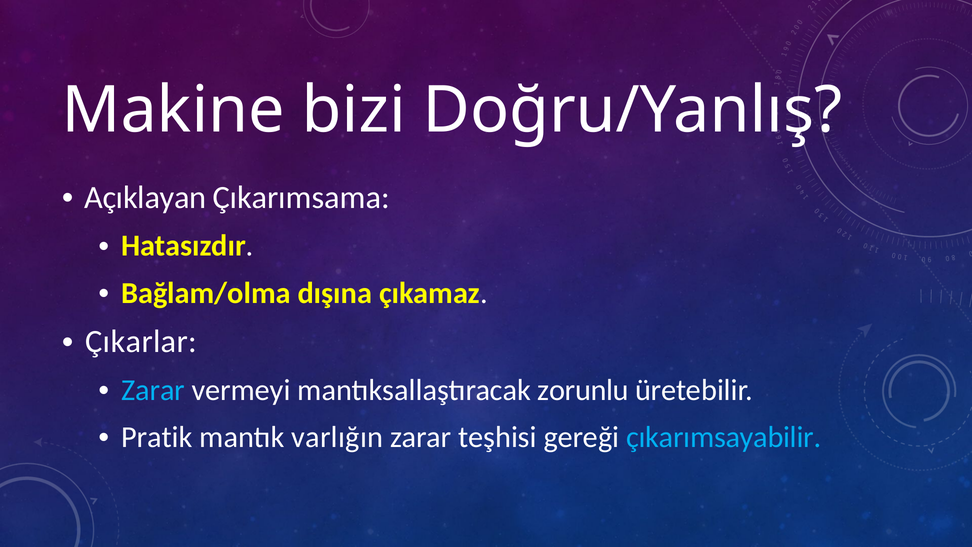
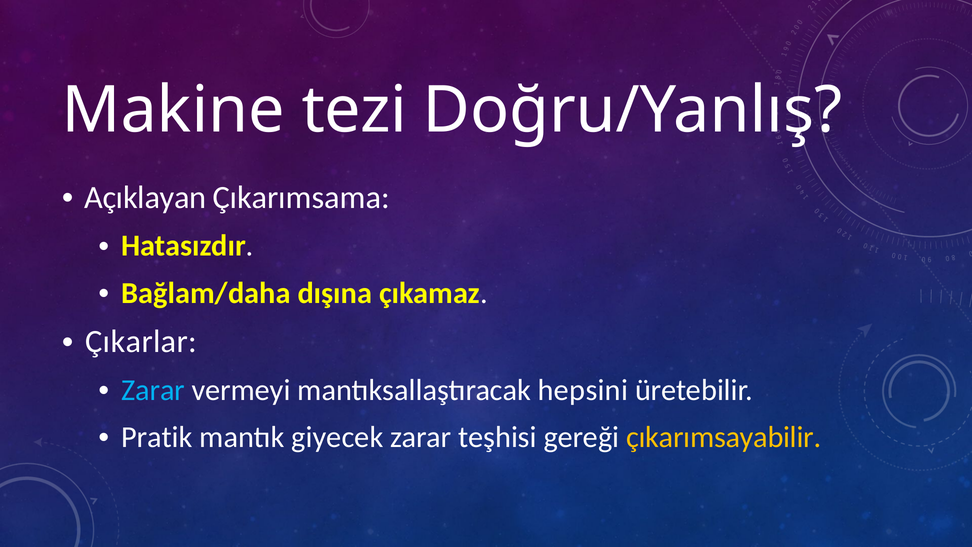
bizi: bizi -> tezi
Bağlam/olma: Bağlam/olma -> Bağlam/daha
zorunlu: zorunlu -> hepsini
varlığın: varlığın -> giyecek
çıkarımsayabilir colour: light blue -> yellow
